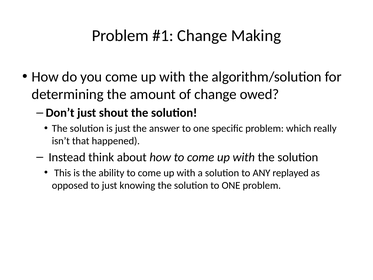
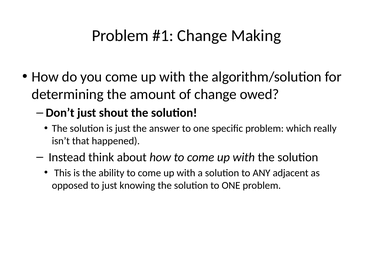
replayed: replayed -> adjacent
